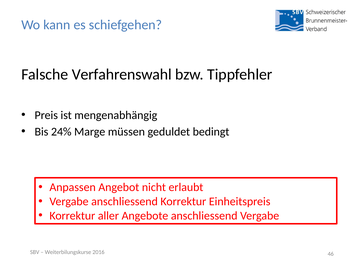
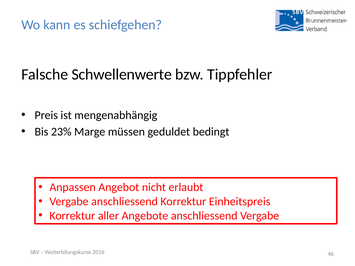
Verfahrenswahl: Verfahrenswahl -> Schwellenwerte
24%: 24% -> 23%
